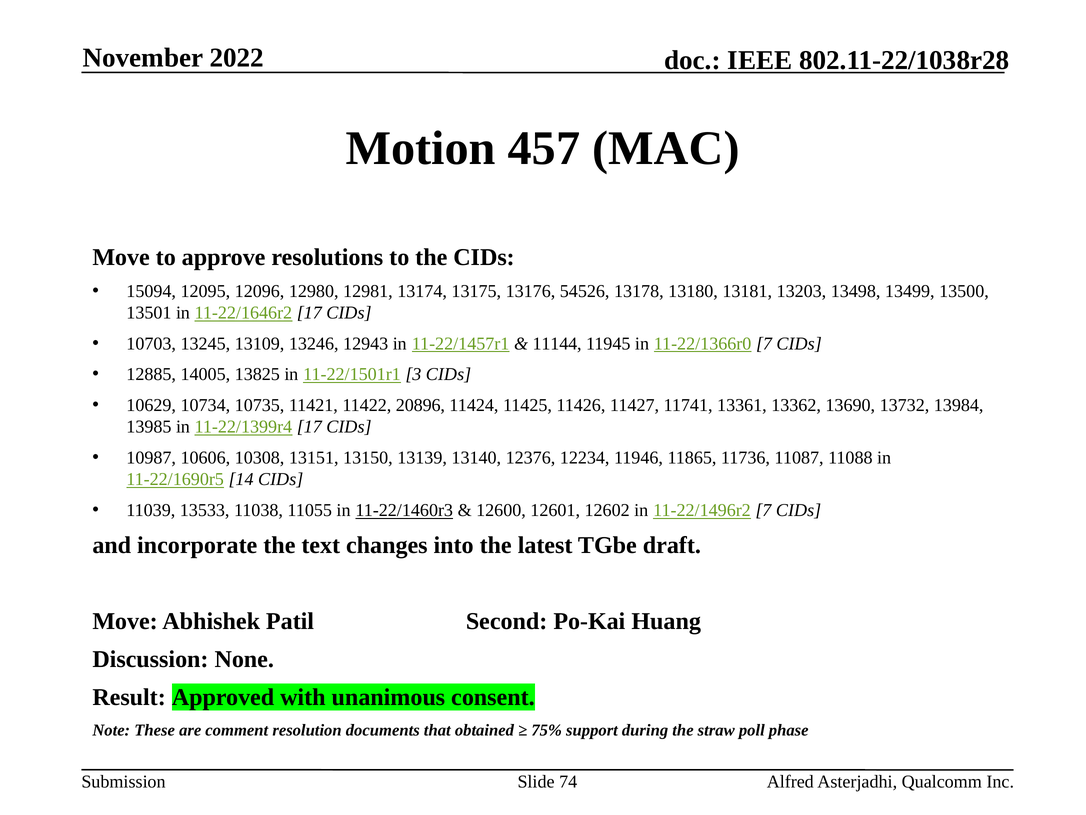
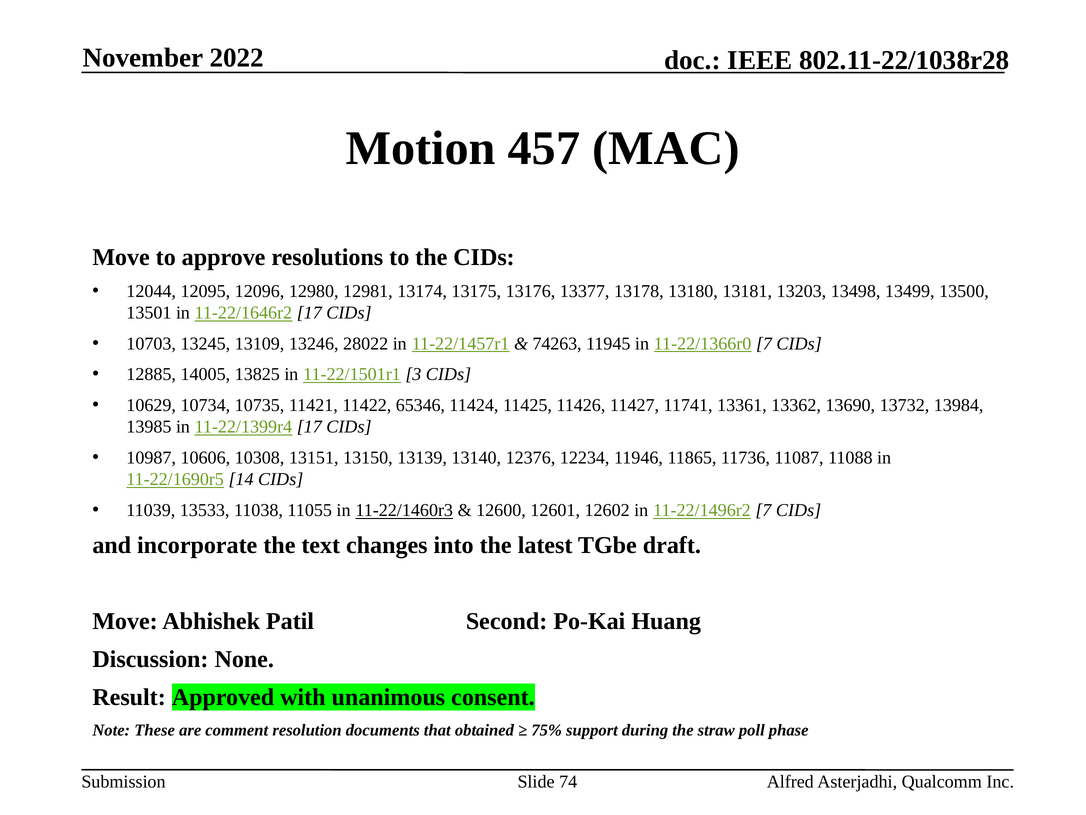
15094: 15094 -> 12044
54526: 54526 -> 13377
12943: 12943 -> 28022
11144: 11144 -> 74263
20896: 20896 -> 65346
